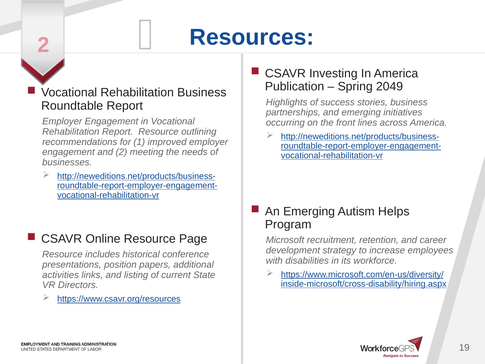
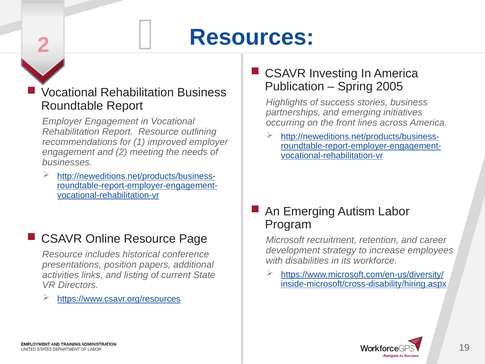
2049: 2049 -> 2005
Helps: Helps -> Labor
